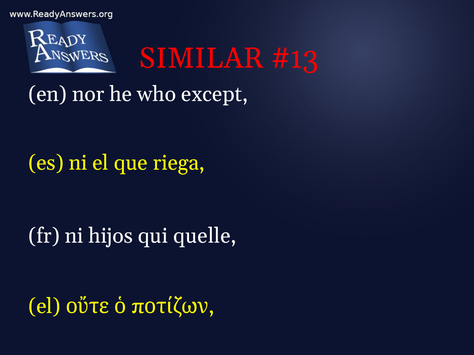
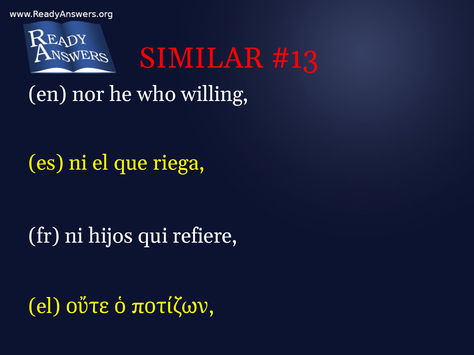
except: except -> willing
quelle: quelle -> refiere
